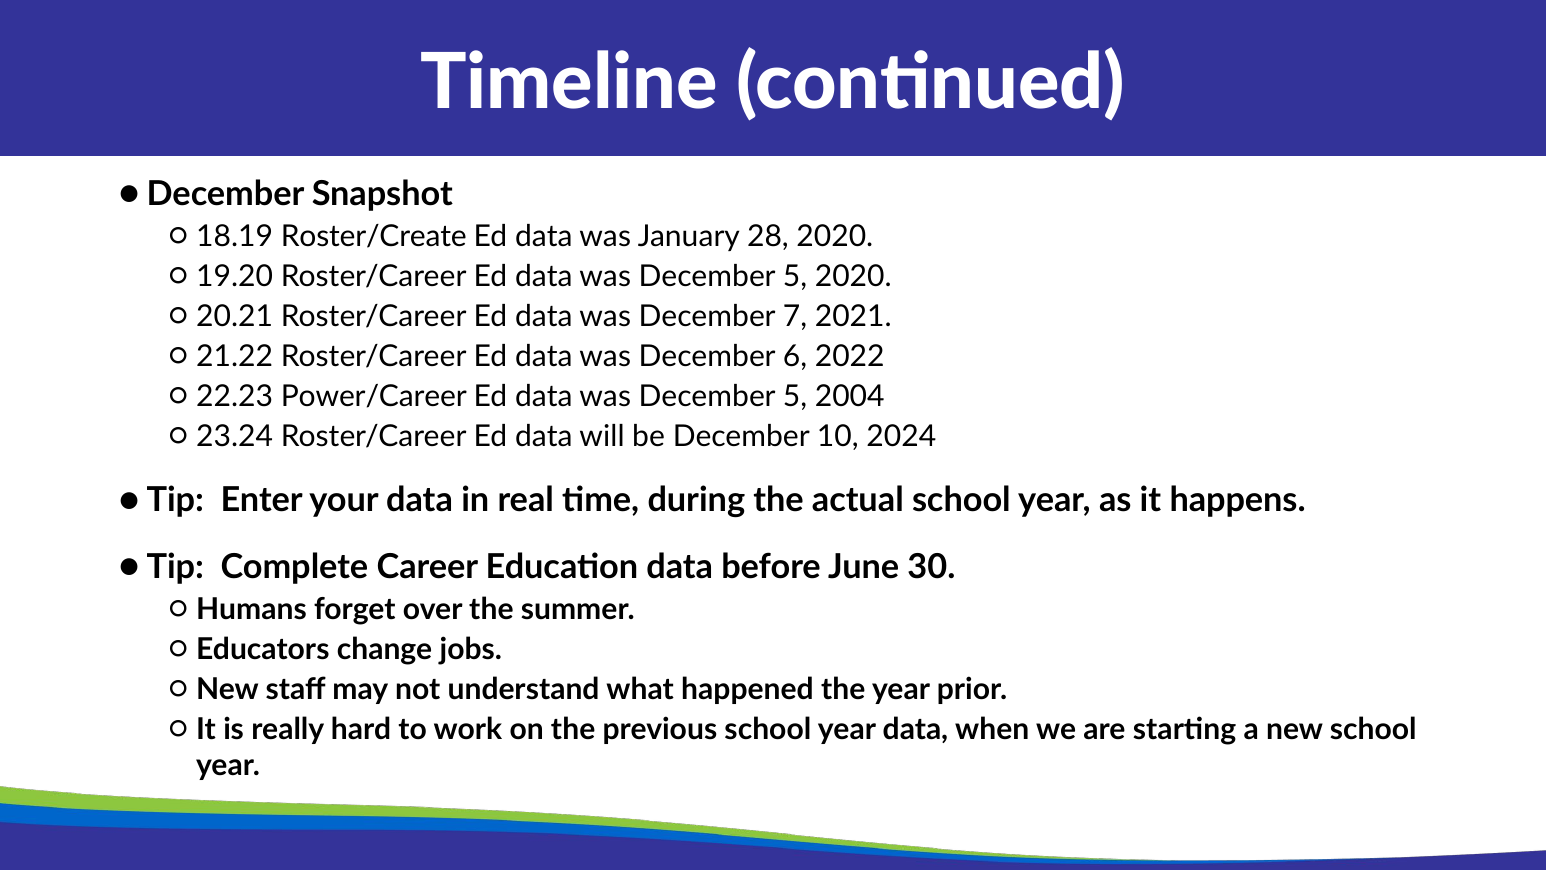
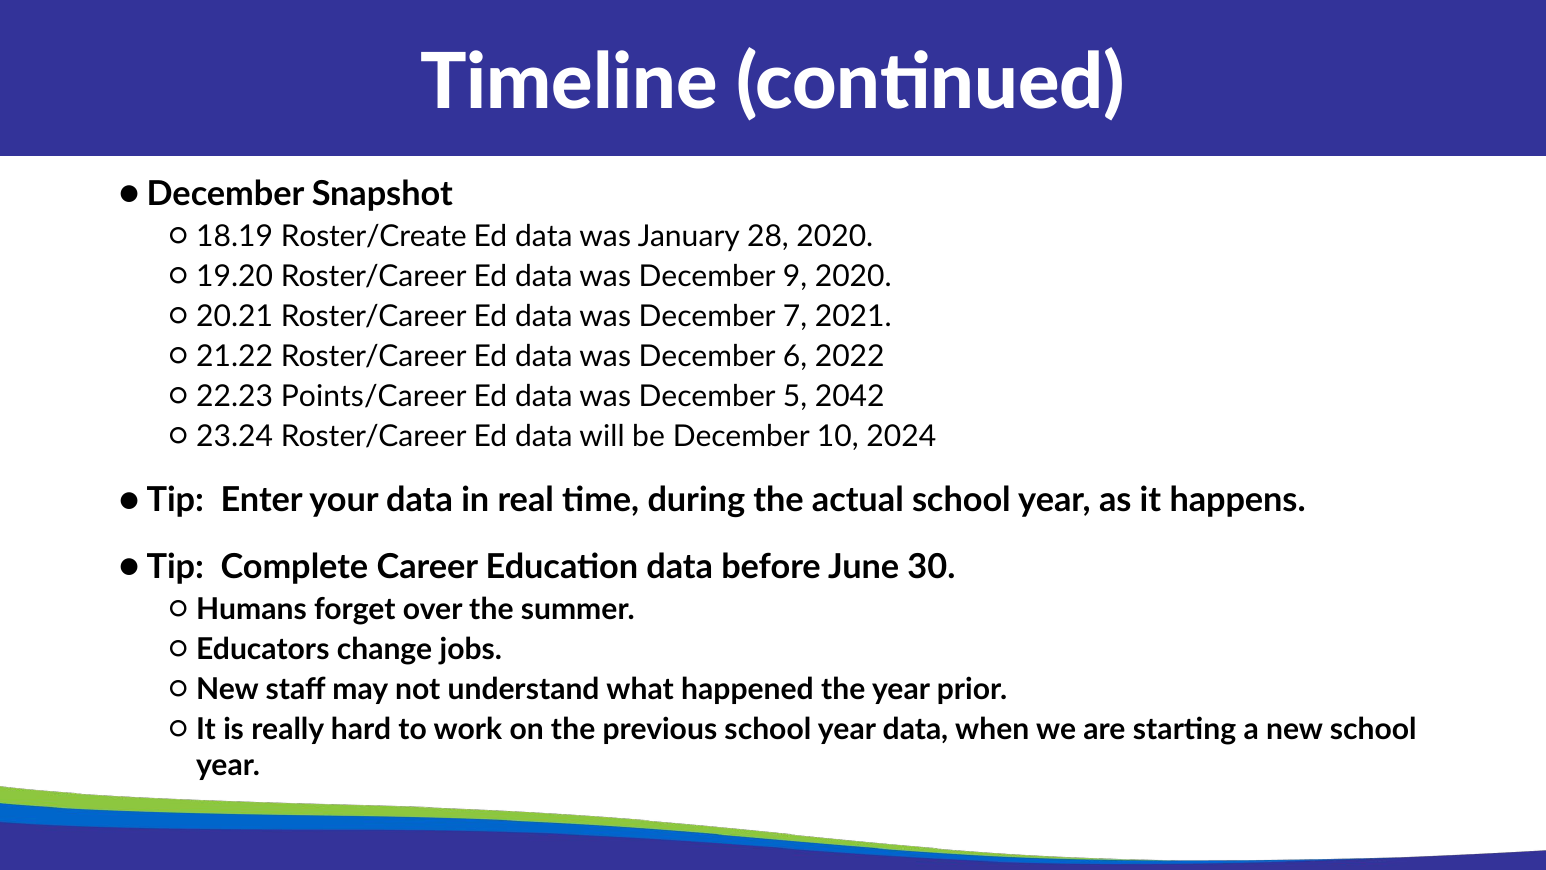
5 at (795, 276): 5 -> 9
Power/Career: Power/Career -> Points/Career
2004: 2004 -> 2042
